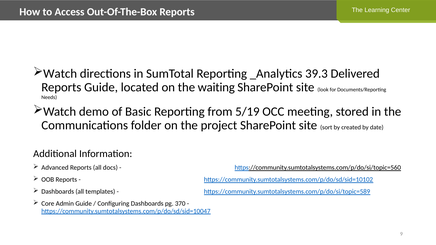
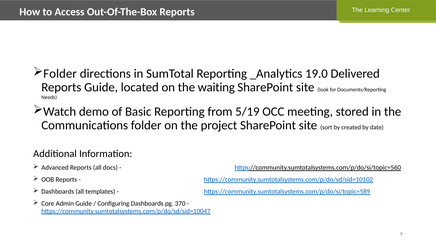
Watch at (60, 74): Watch -> Folder
39.3: 39.3 -> 19.0
